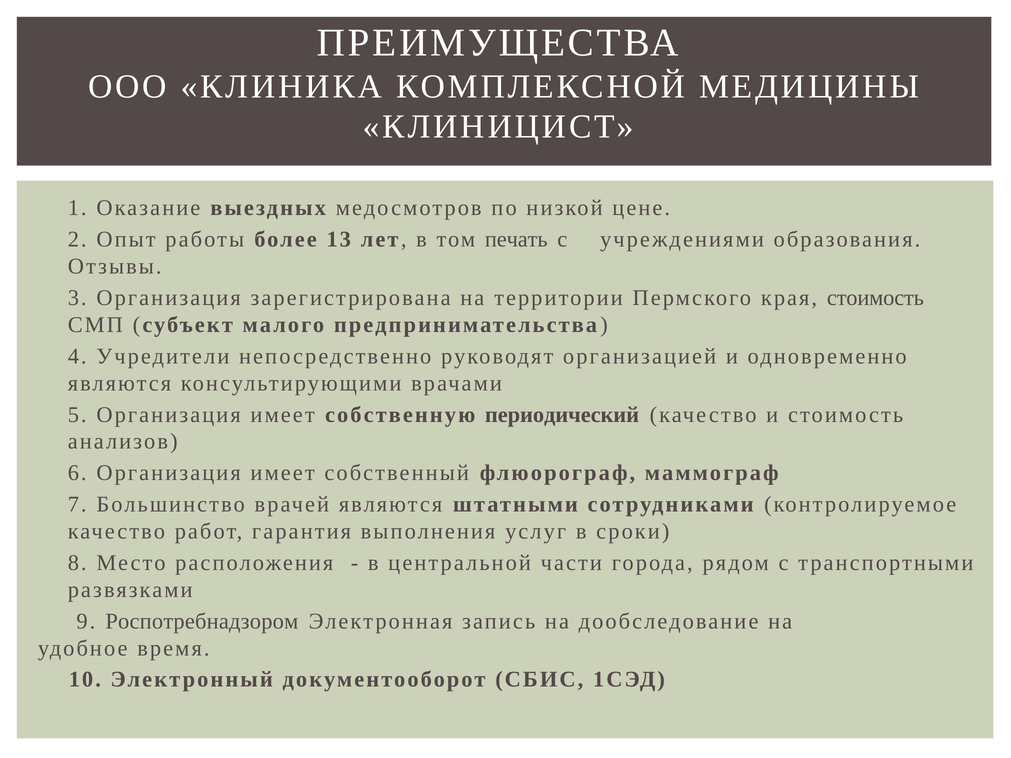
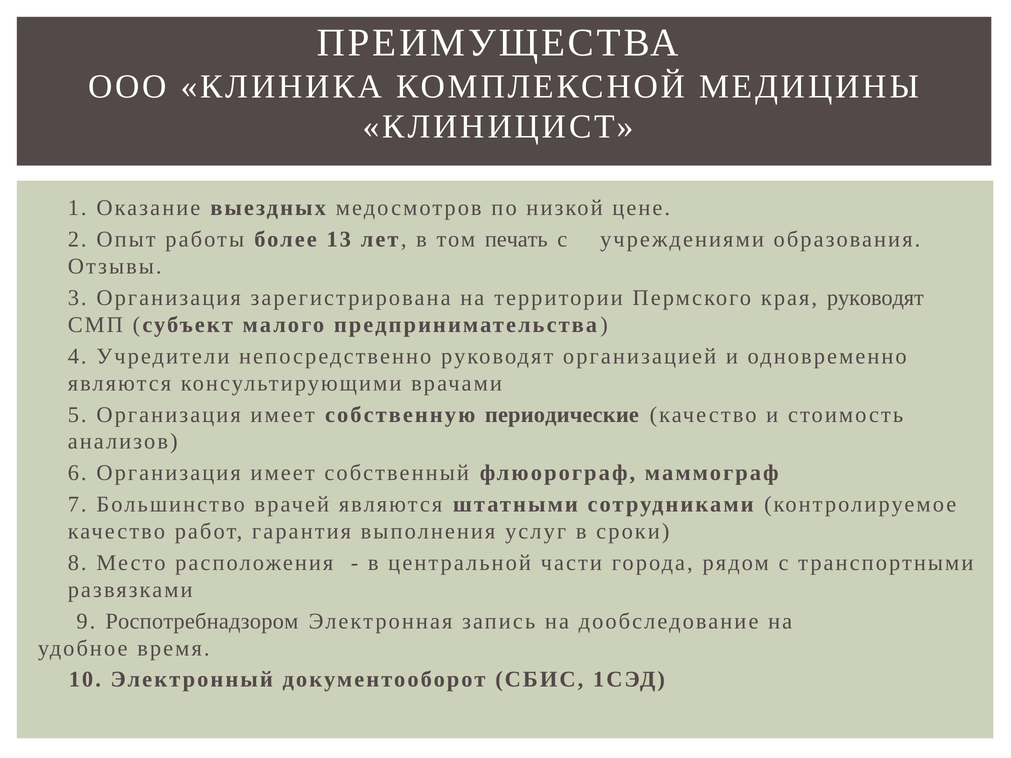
края стоимость: стоимость -> руководят
периодический: периодический -> периодические
